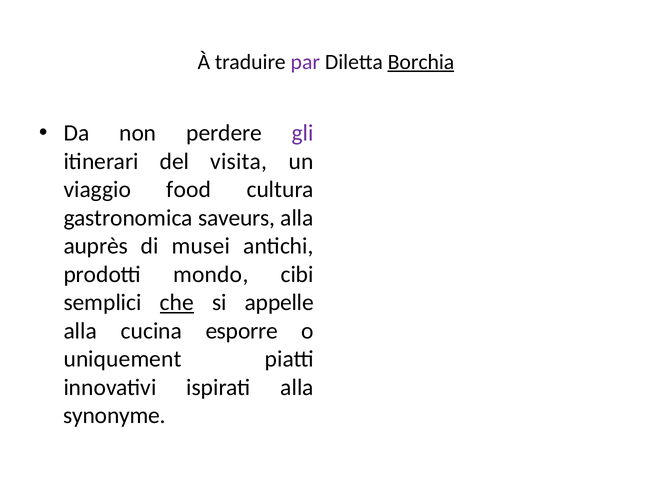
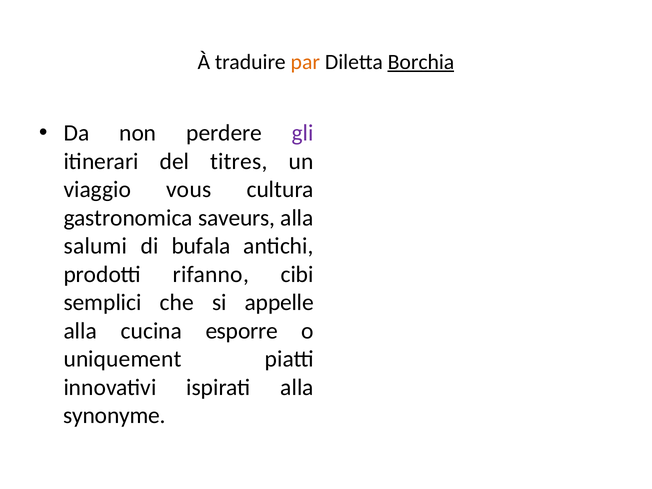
par colour: purple -> orange
visita: visita -> titres
food: food -> vous
auprès: auprès -> salumi
musei: musei -> bufala
mondo: mondo -> rifanno
che underline: present -> none
